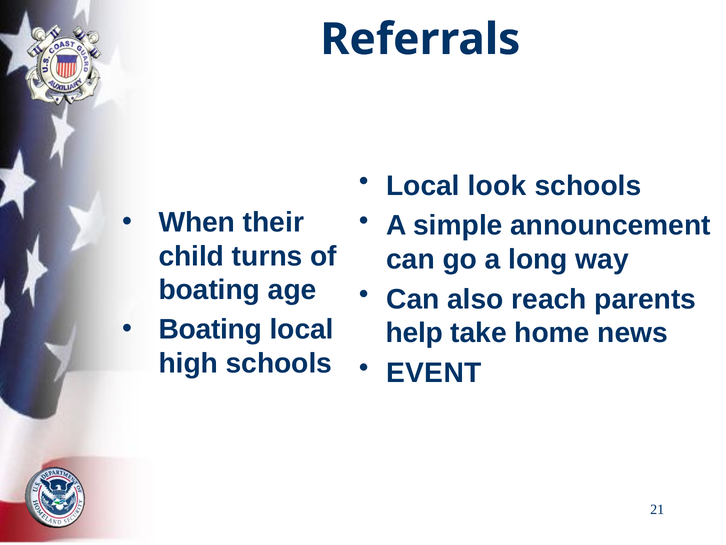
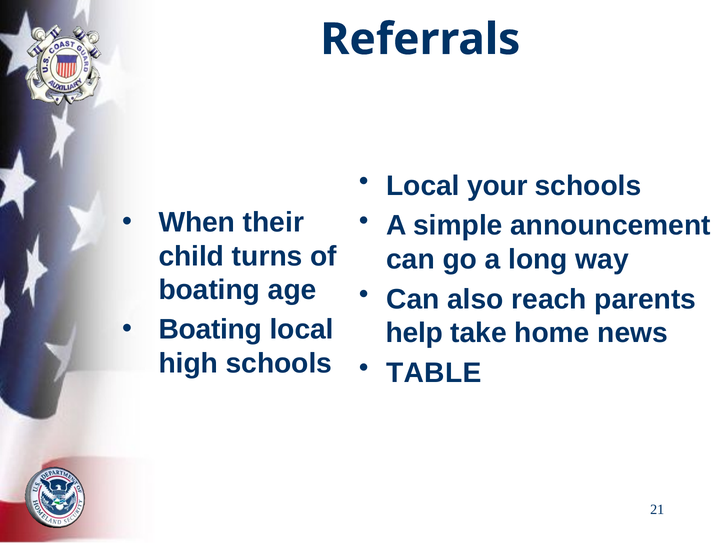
look: look -> your
EVENT: EVENT -> TABLE
